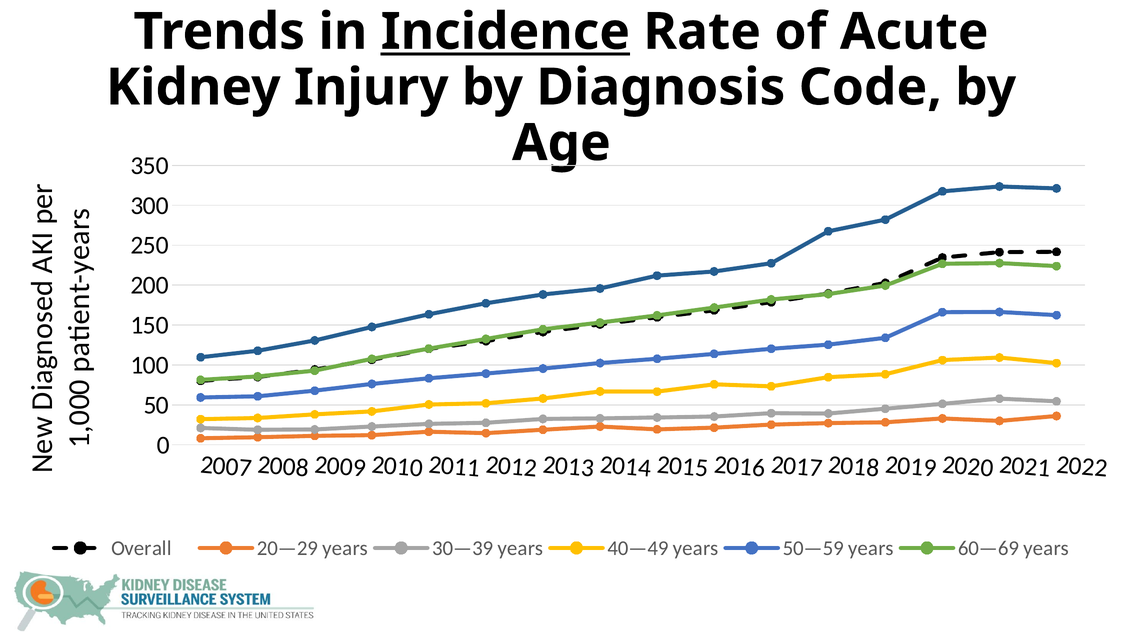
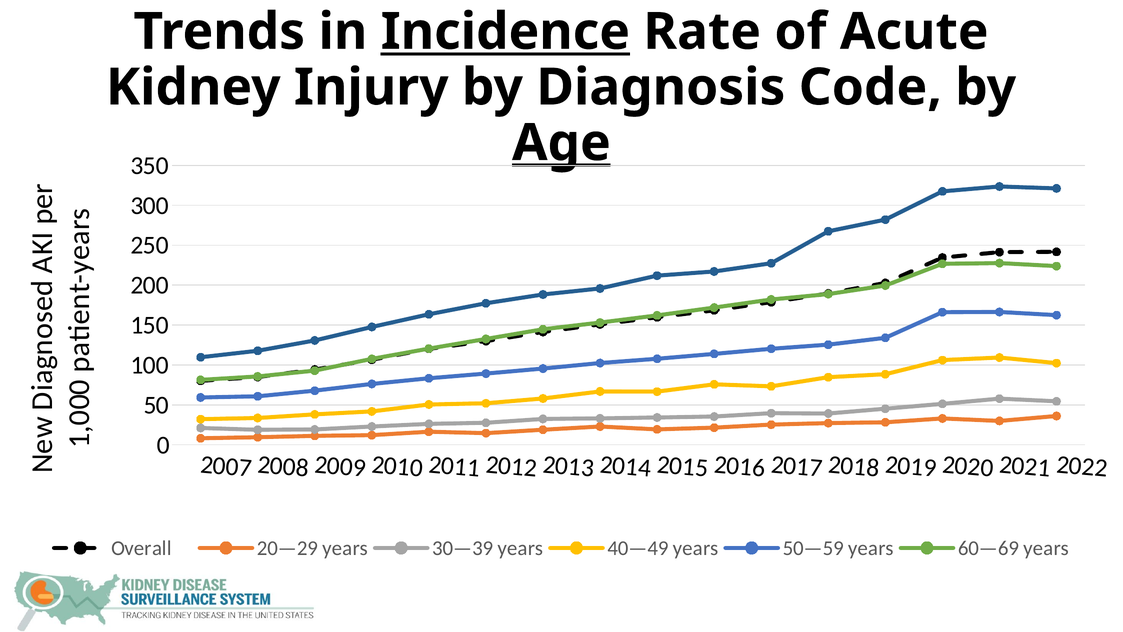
Age underline: none -> present
